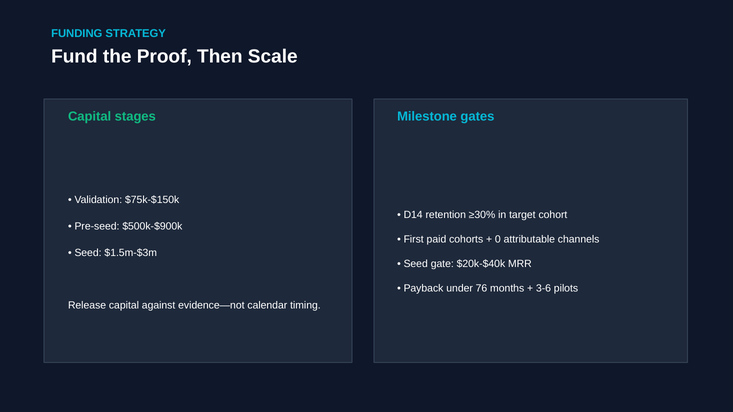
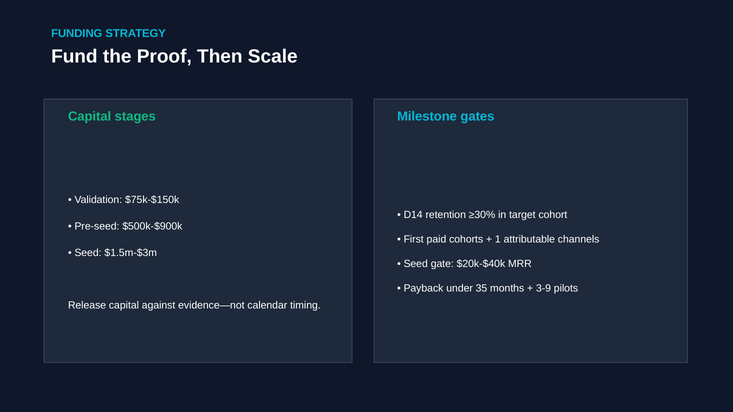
0: 0 -> 1
76: 76 -> 35
3-6: 3-6 -> 3-9
